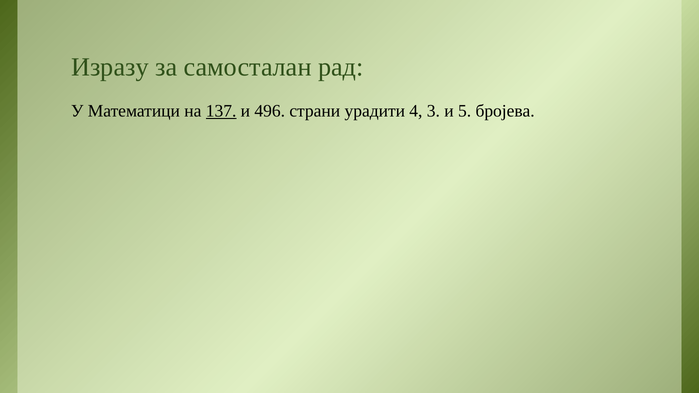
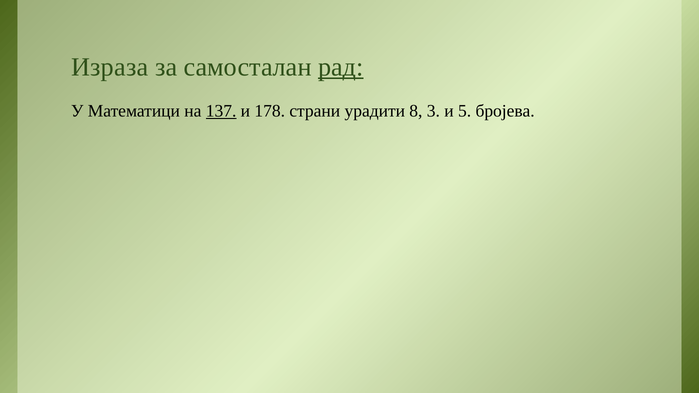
Изразу: Изразу -> Израза
рад underline: none -> present
496: 496 -> 178
4: 4 -> 8
